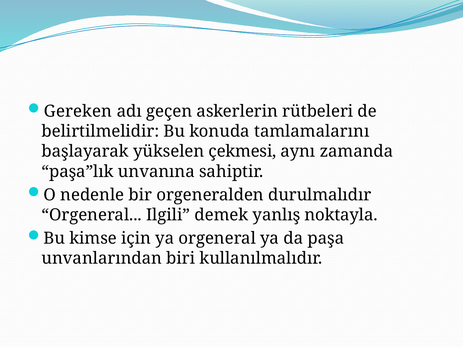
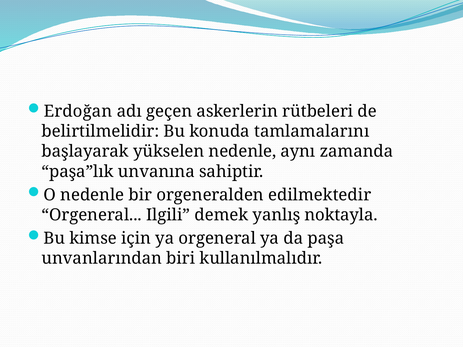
Gereken: Gereken -> Erdoğan
yükselen çekmesi: çekmesi -> nedenle
durulmalıdır: durulmalıdır -> edilmektedir
